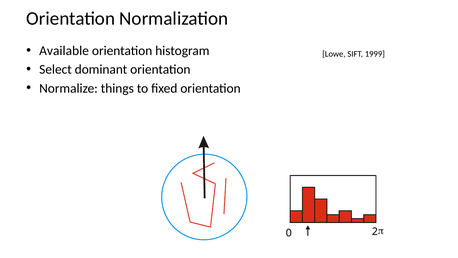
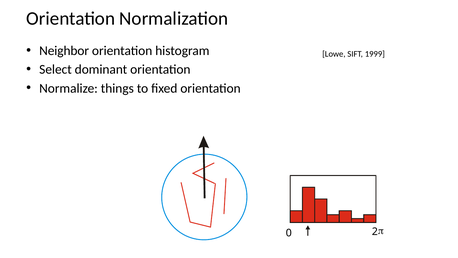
Available: Available -> Neighbor
